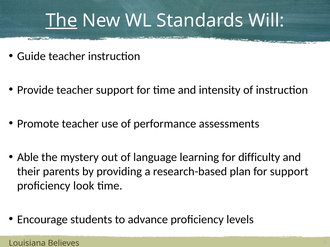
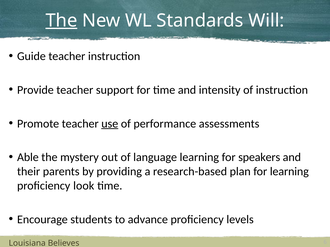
use underline: none -> present
difficulty: difficulty -> speakers
for support: support -> learning
